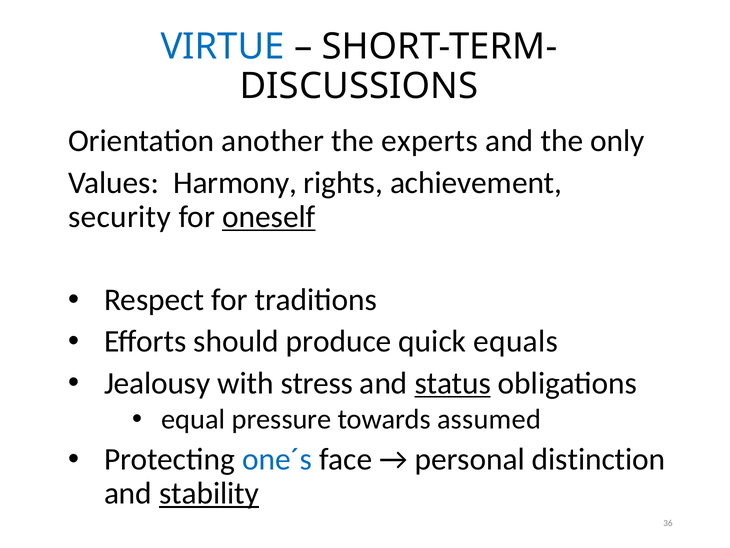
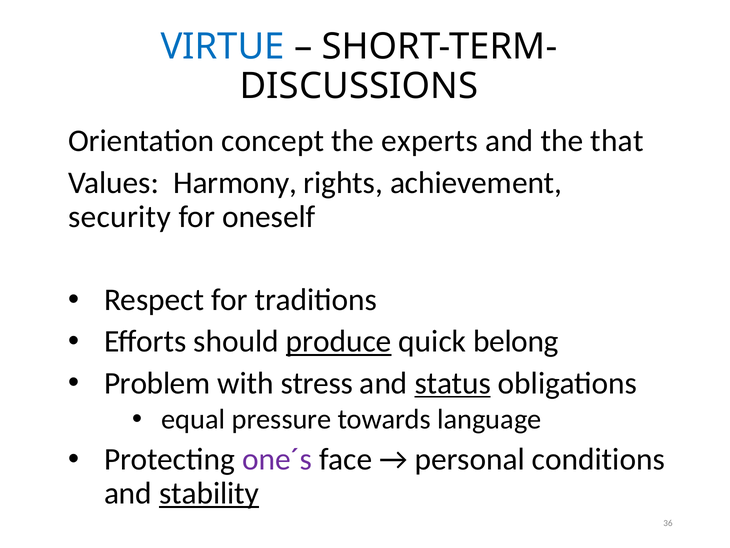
another: another -> concept
only: only -> that
oneself underline: present -> none
produce underline: none -> present
equals: equals -> belong
Jealousy: Jealousy -> Problem
assumed: assumed -> language
one´s colour: blue -> purple
distinction: distinction -> conditions
